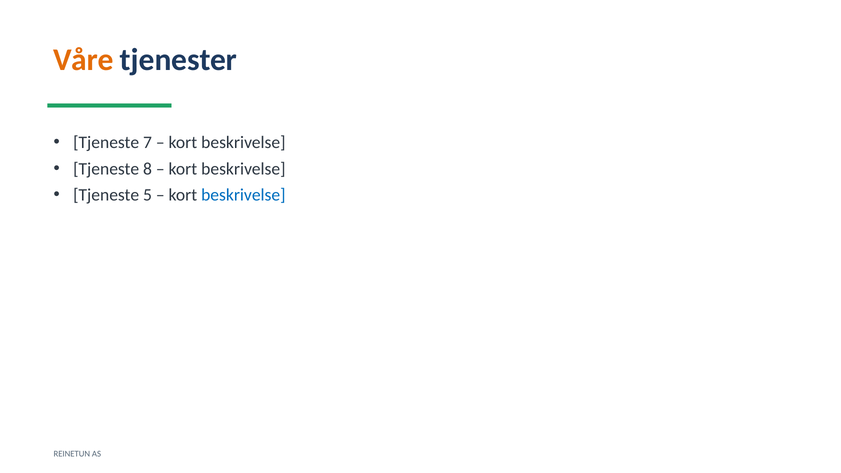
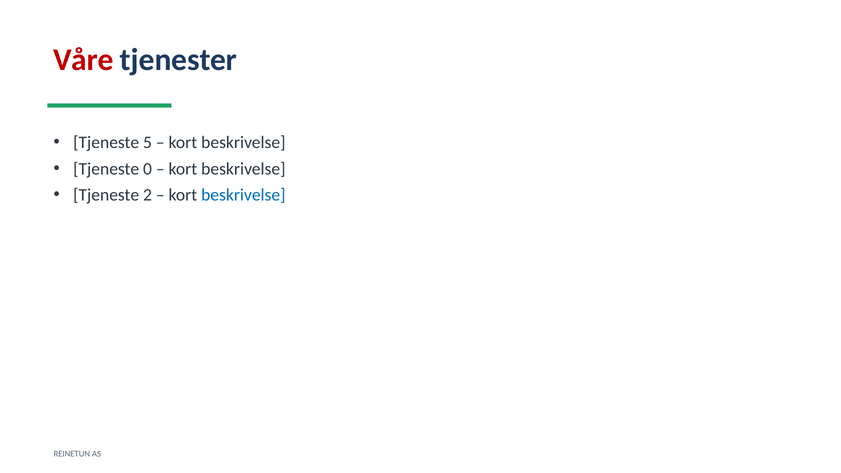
Våre colour: orange -> red
7: 7 -> 5
8: 8 -> 0
5: 5 -> 2
